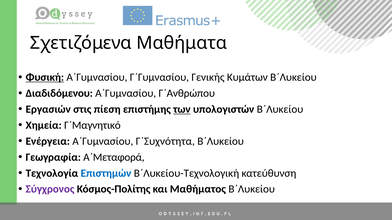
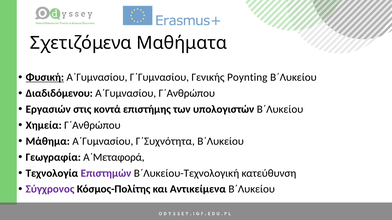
Κυμάτων: Κυμάτων -> Poynting
πίεση: πίεση -> κοντά
των underline: present -> none
Χημεία Γ΄Μαγνητικό: Γ΄Μαγνητικό -> Γ΄Ανθρώπου
Ενέργεια: Ενέργεια -> Μάθημα
Επιστημών colour: blue -> purple
Μαθήματος: Μαθήματος -> Αντικείμενα
